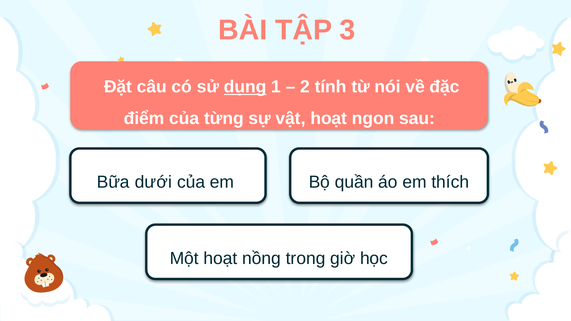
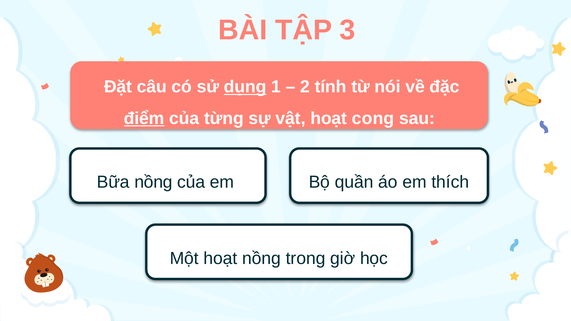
điểm underline: none -> present
ngon: ngon -> cong
Bữa dưới: dưới -> nồng
